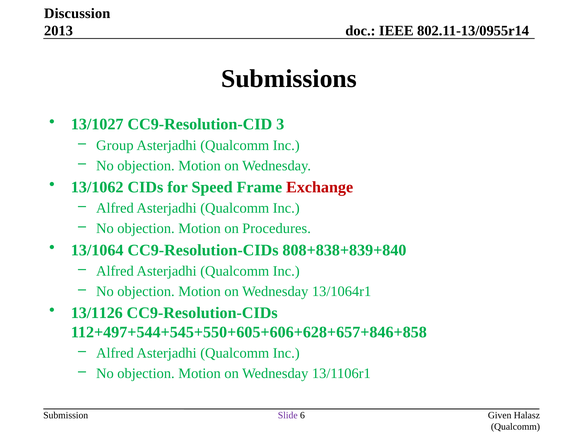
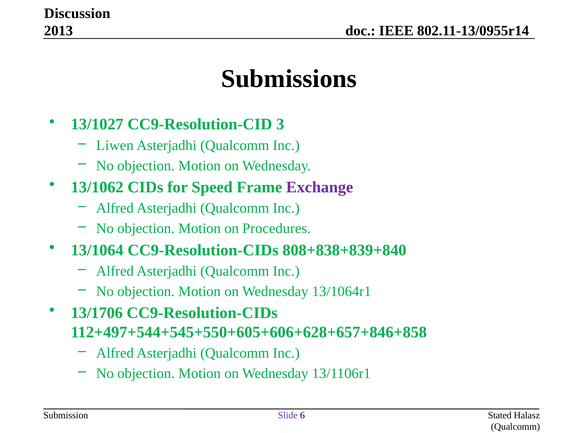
Group: Group -> Liwen
Exchange colour: red -> purple
13/1126: 13/1126 -> 13/1706
Given: Given -> Stated
